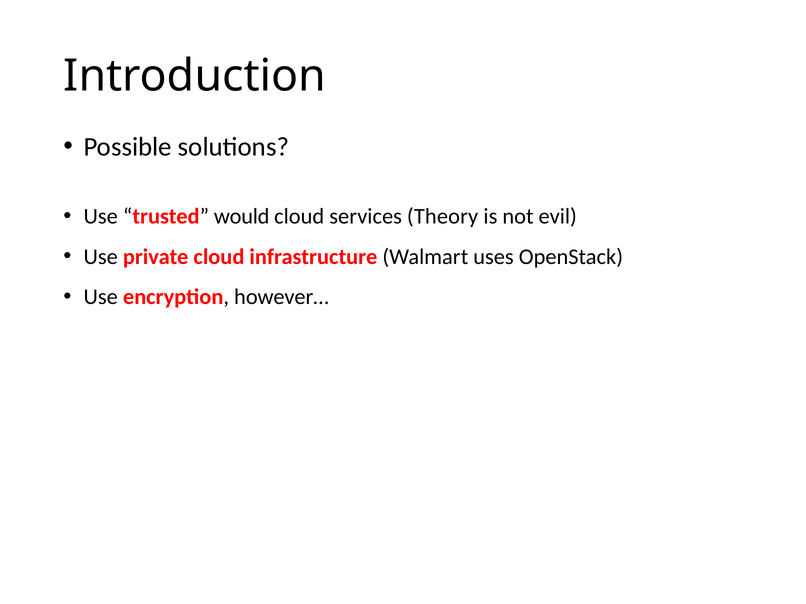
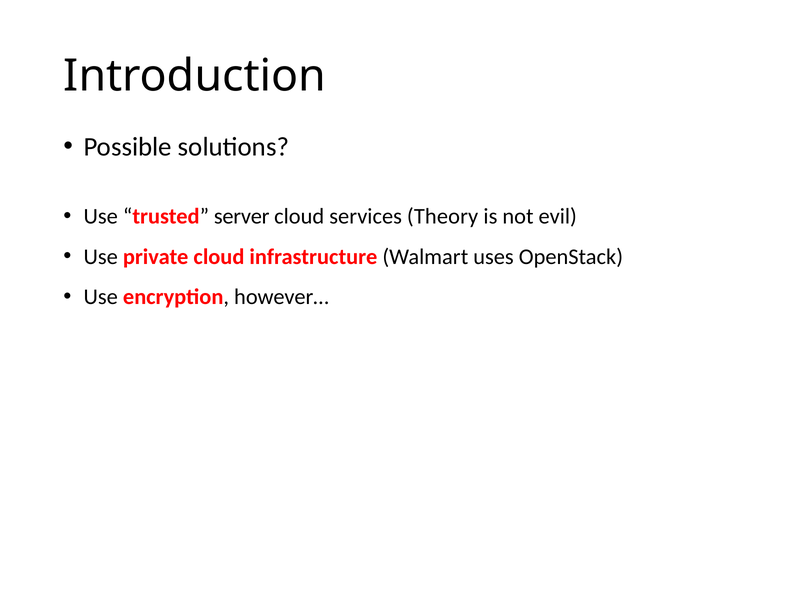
would: would -> server
